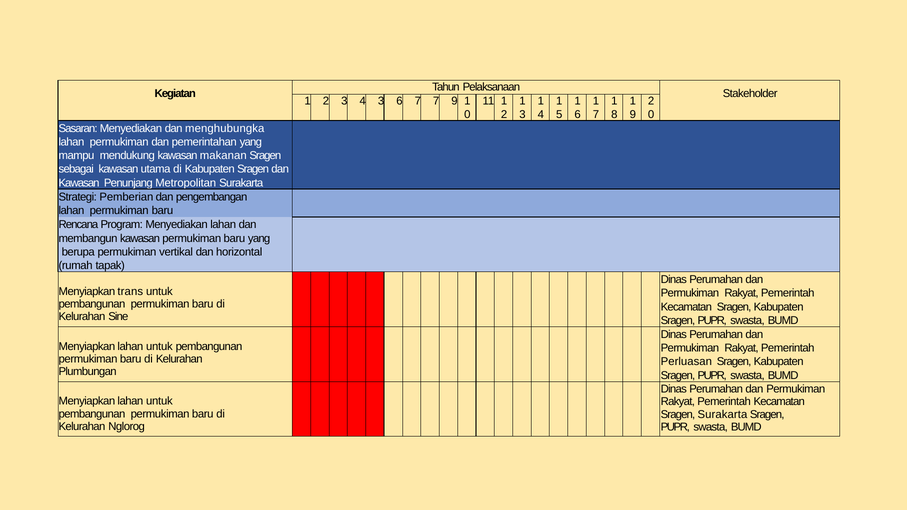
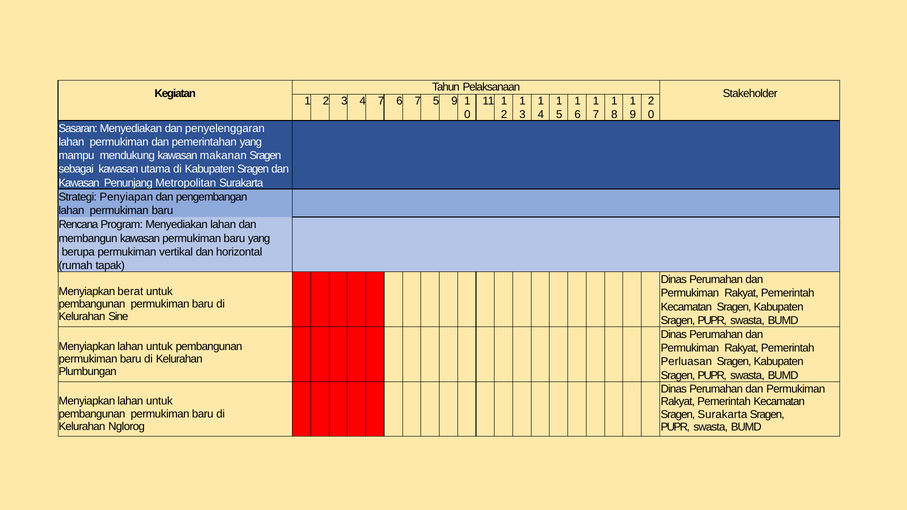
4 3: 3 -> 7
7 7: 7 -> 5
menghubungka: menghubungka -> penyelenggaran
Pemberian: Pemberian -> Penyiapan
trans: trans -> berat
